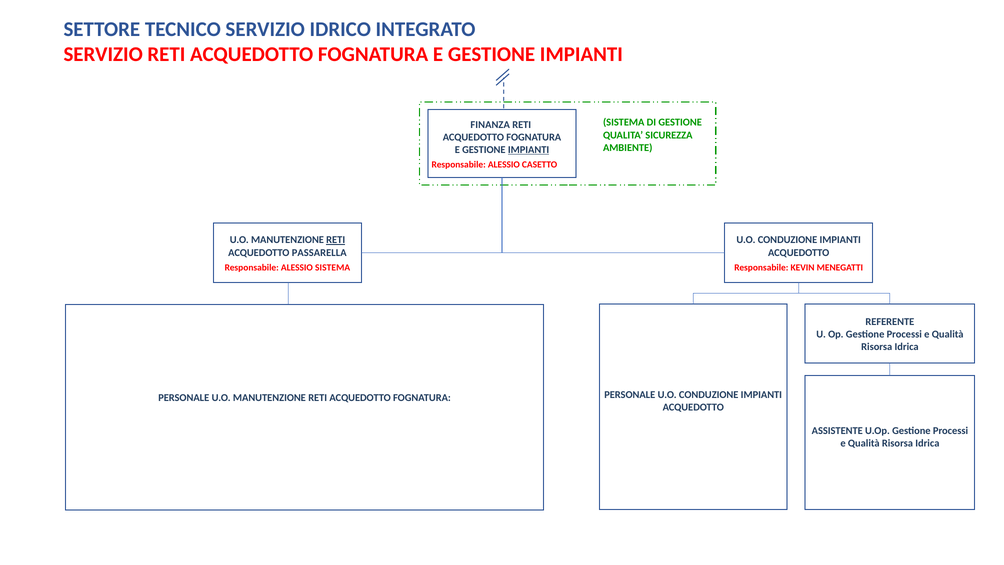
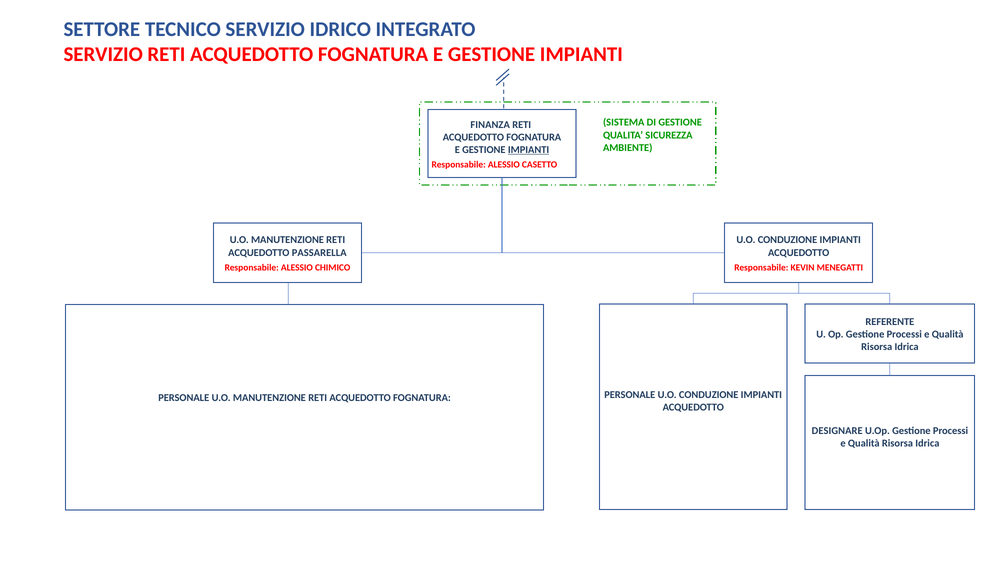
RETI at (336, 240) underline: present -> none
ALESSIO SISTEMA: SISTEMA -> CHIMICO
ASSISTENTE: ASSISTENTE -> DESIGNARE
